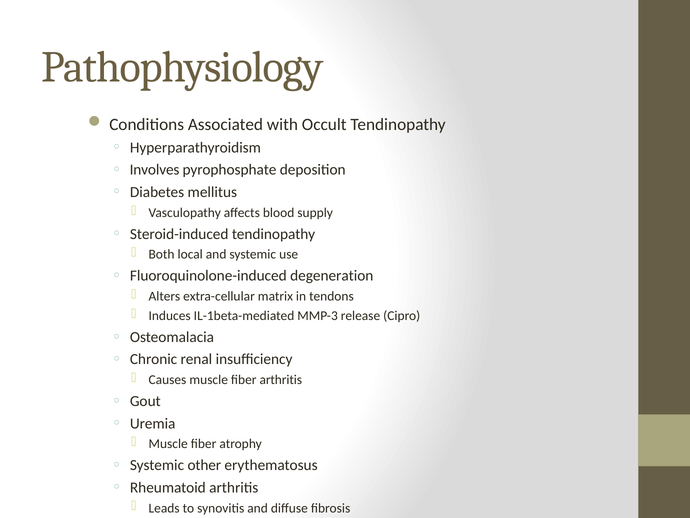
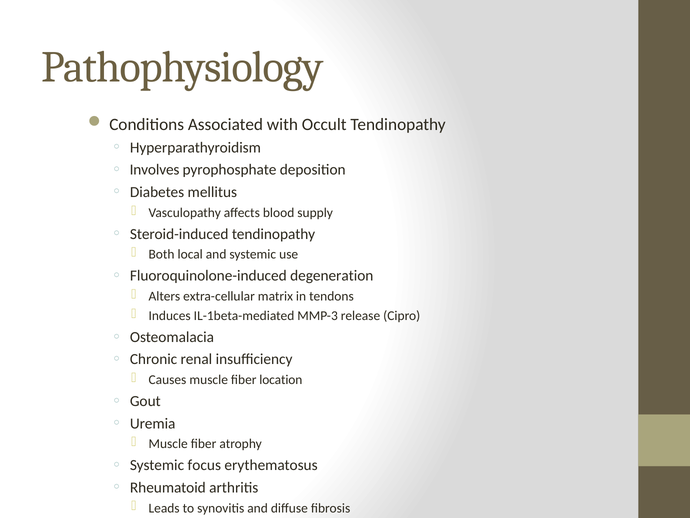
fiber arthritis: arthritis -> location
other: other -> focus
